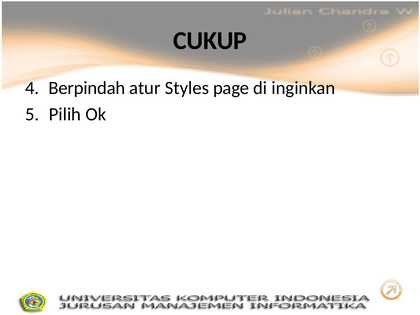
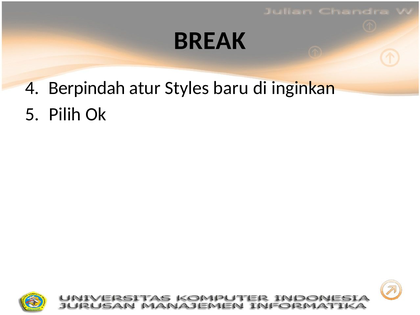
CUKUP: CUKUP -> BREAK
page: page -> baru
